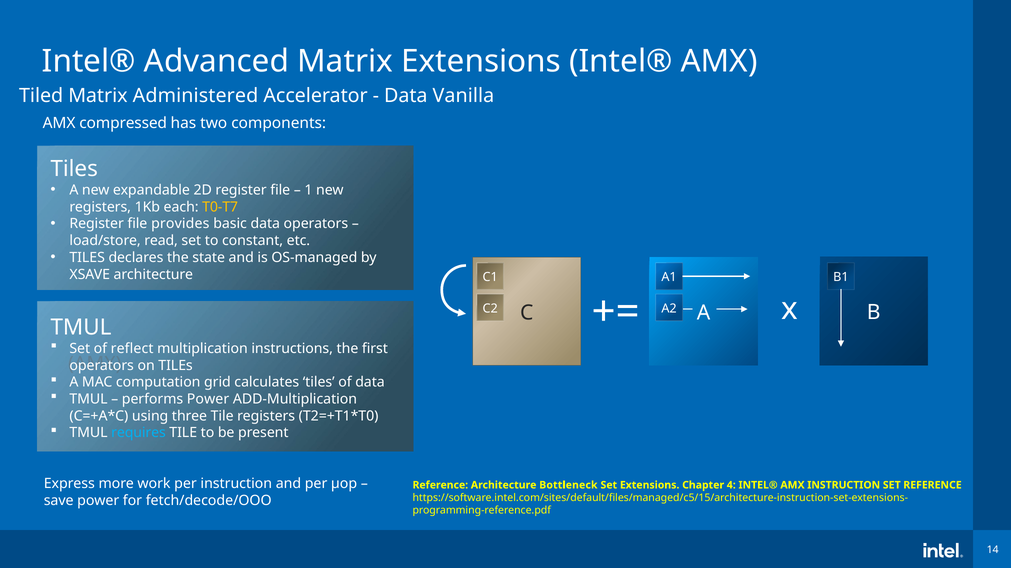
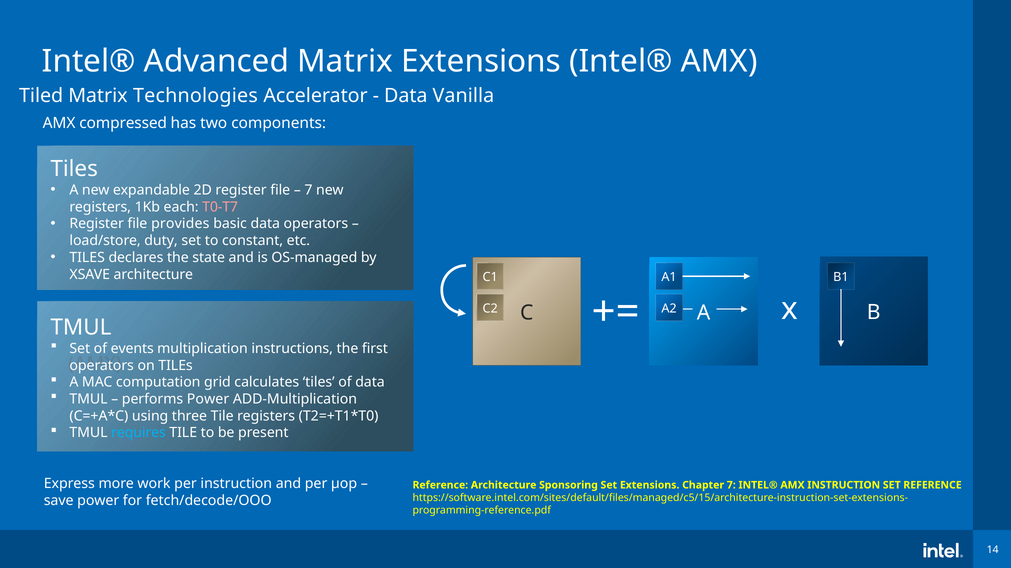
Administered: Administered -> Technologies
1 at (309, 190): 1 -> 7
T0-T7 colour: yellow -> pink
read: read -> duty
reflect: reflect -> events
Bottleneck: Bottleneck -> Sponsoring
Chapter 4: 4 -> 7
